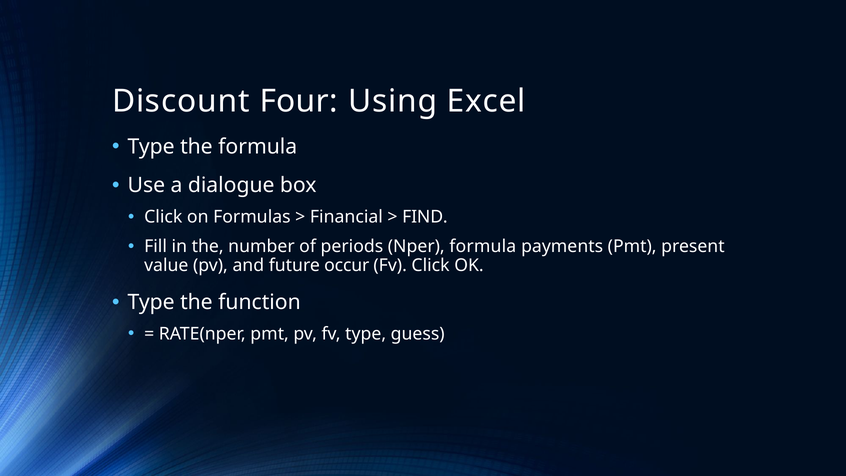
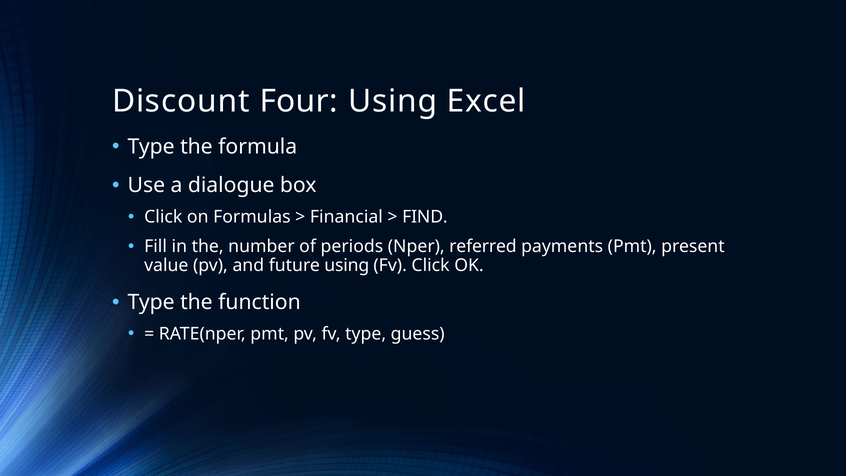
Nper formula: formula -> referred
future occur: occur -> using
